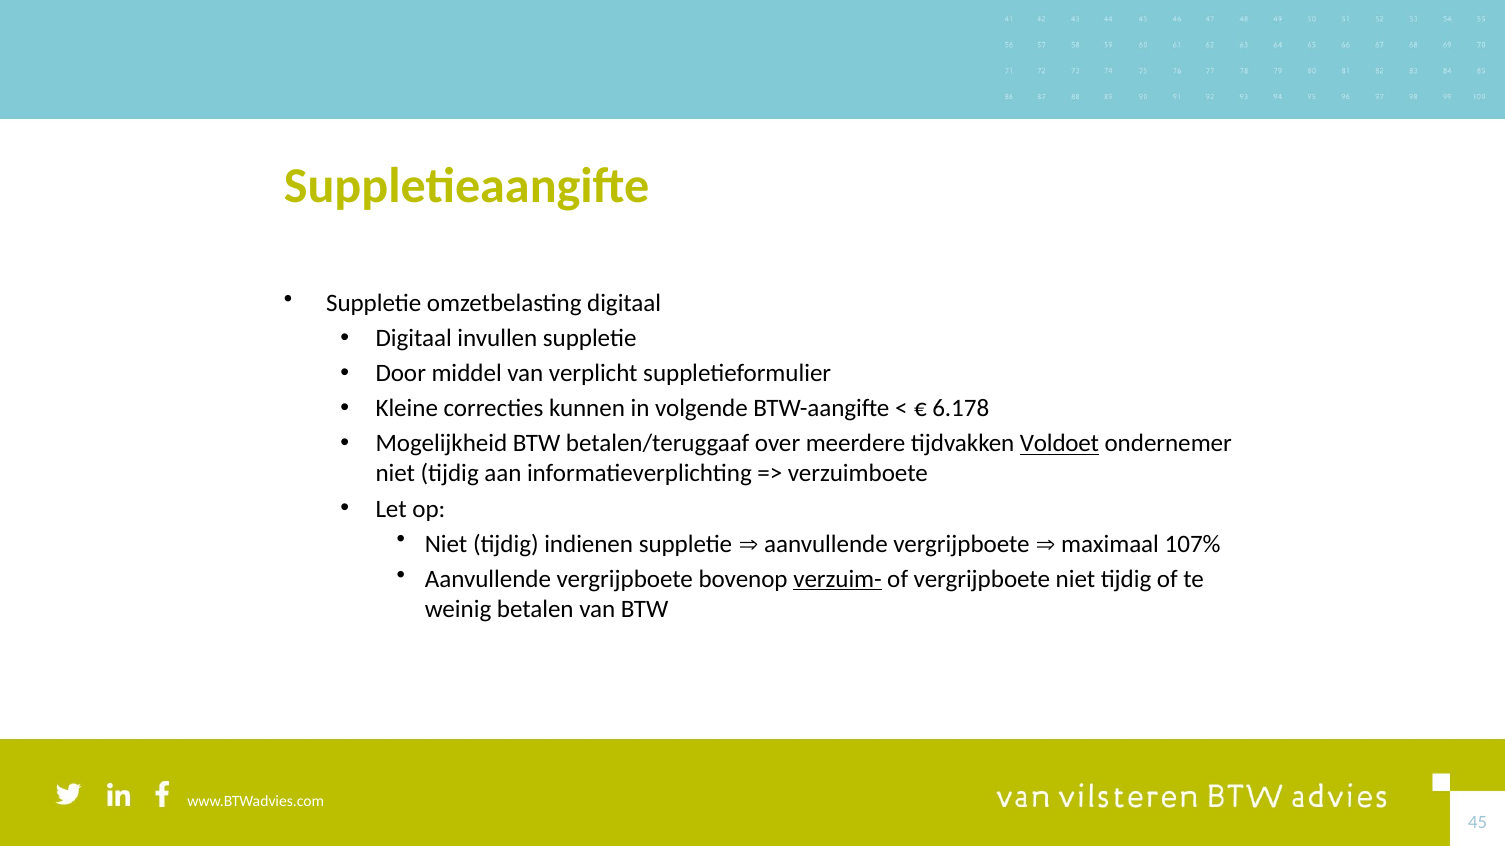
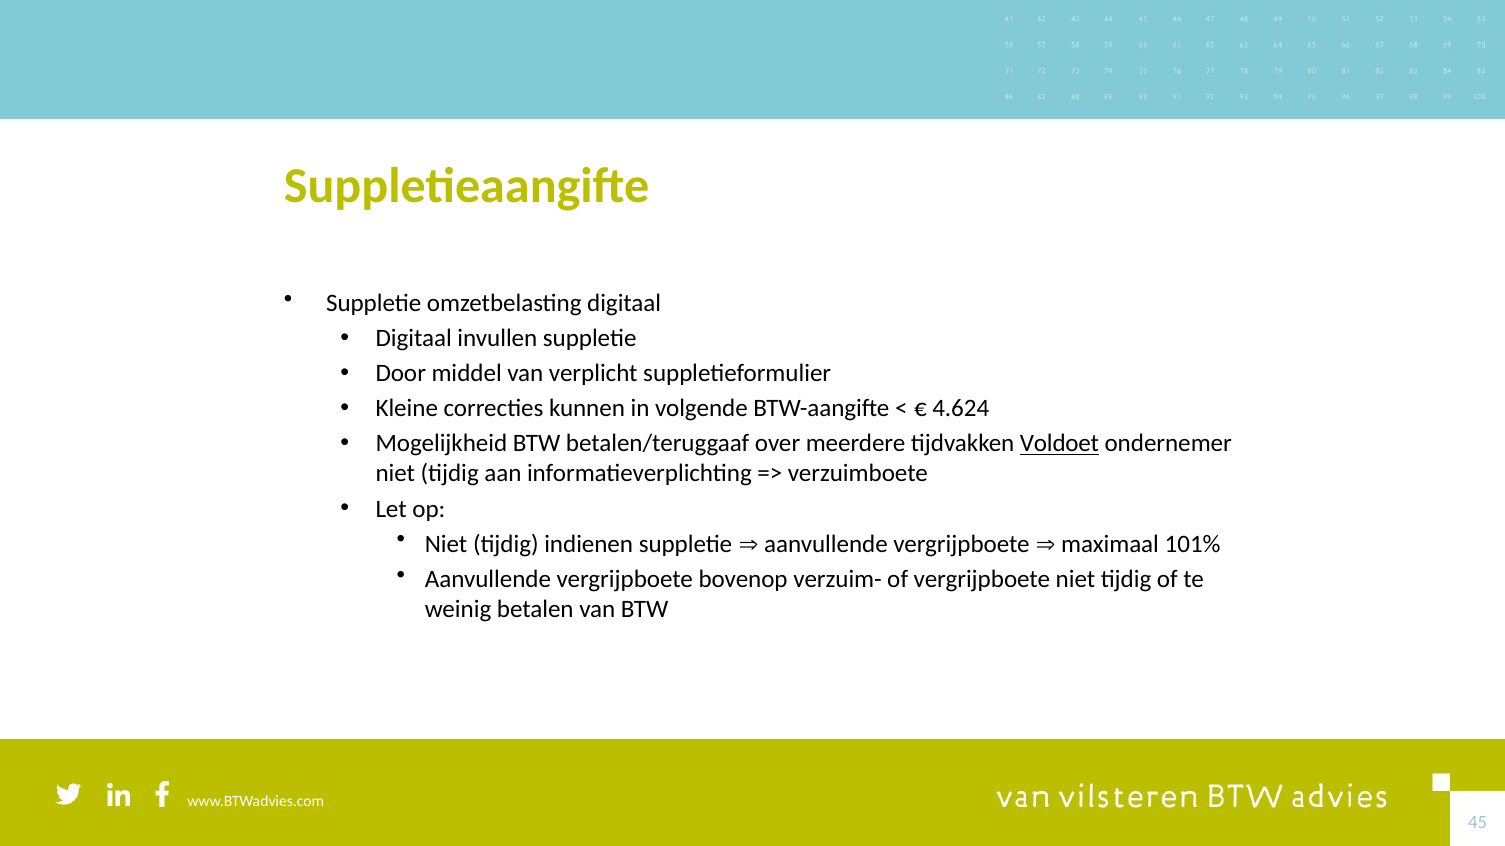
6.178: 6.178 -> 4.624
107%: 107% -> 101%
verzuim- underline: present -> none
